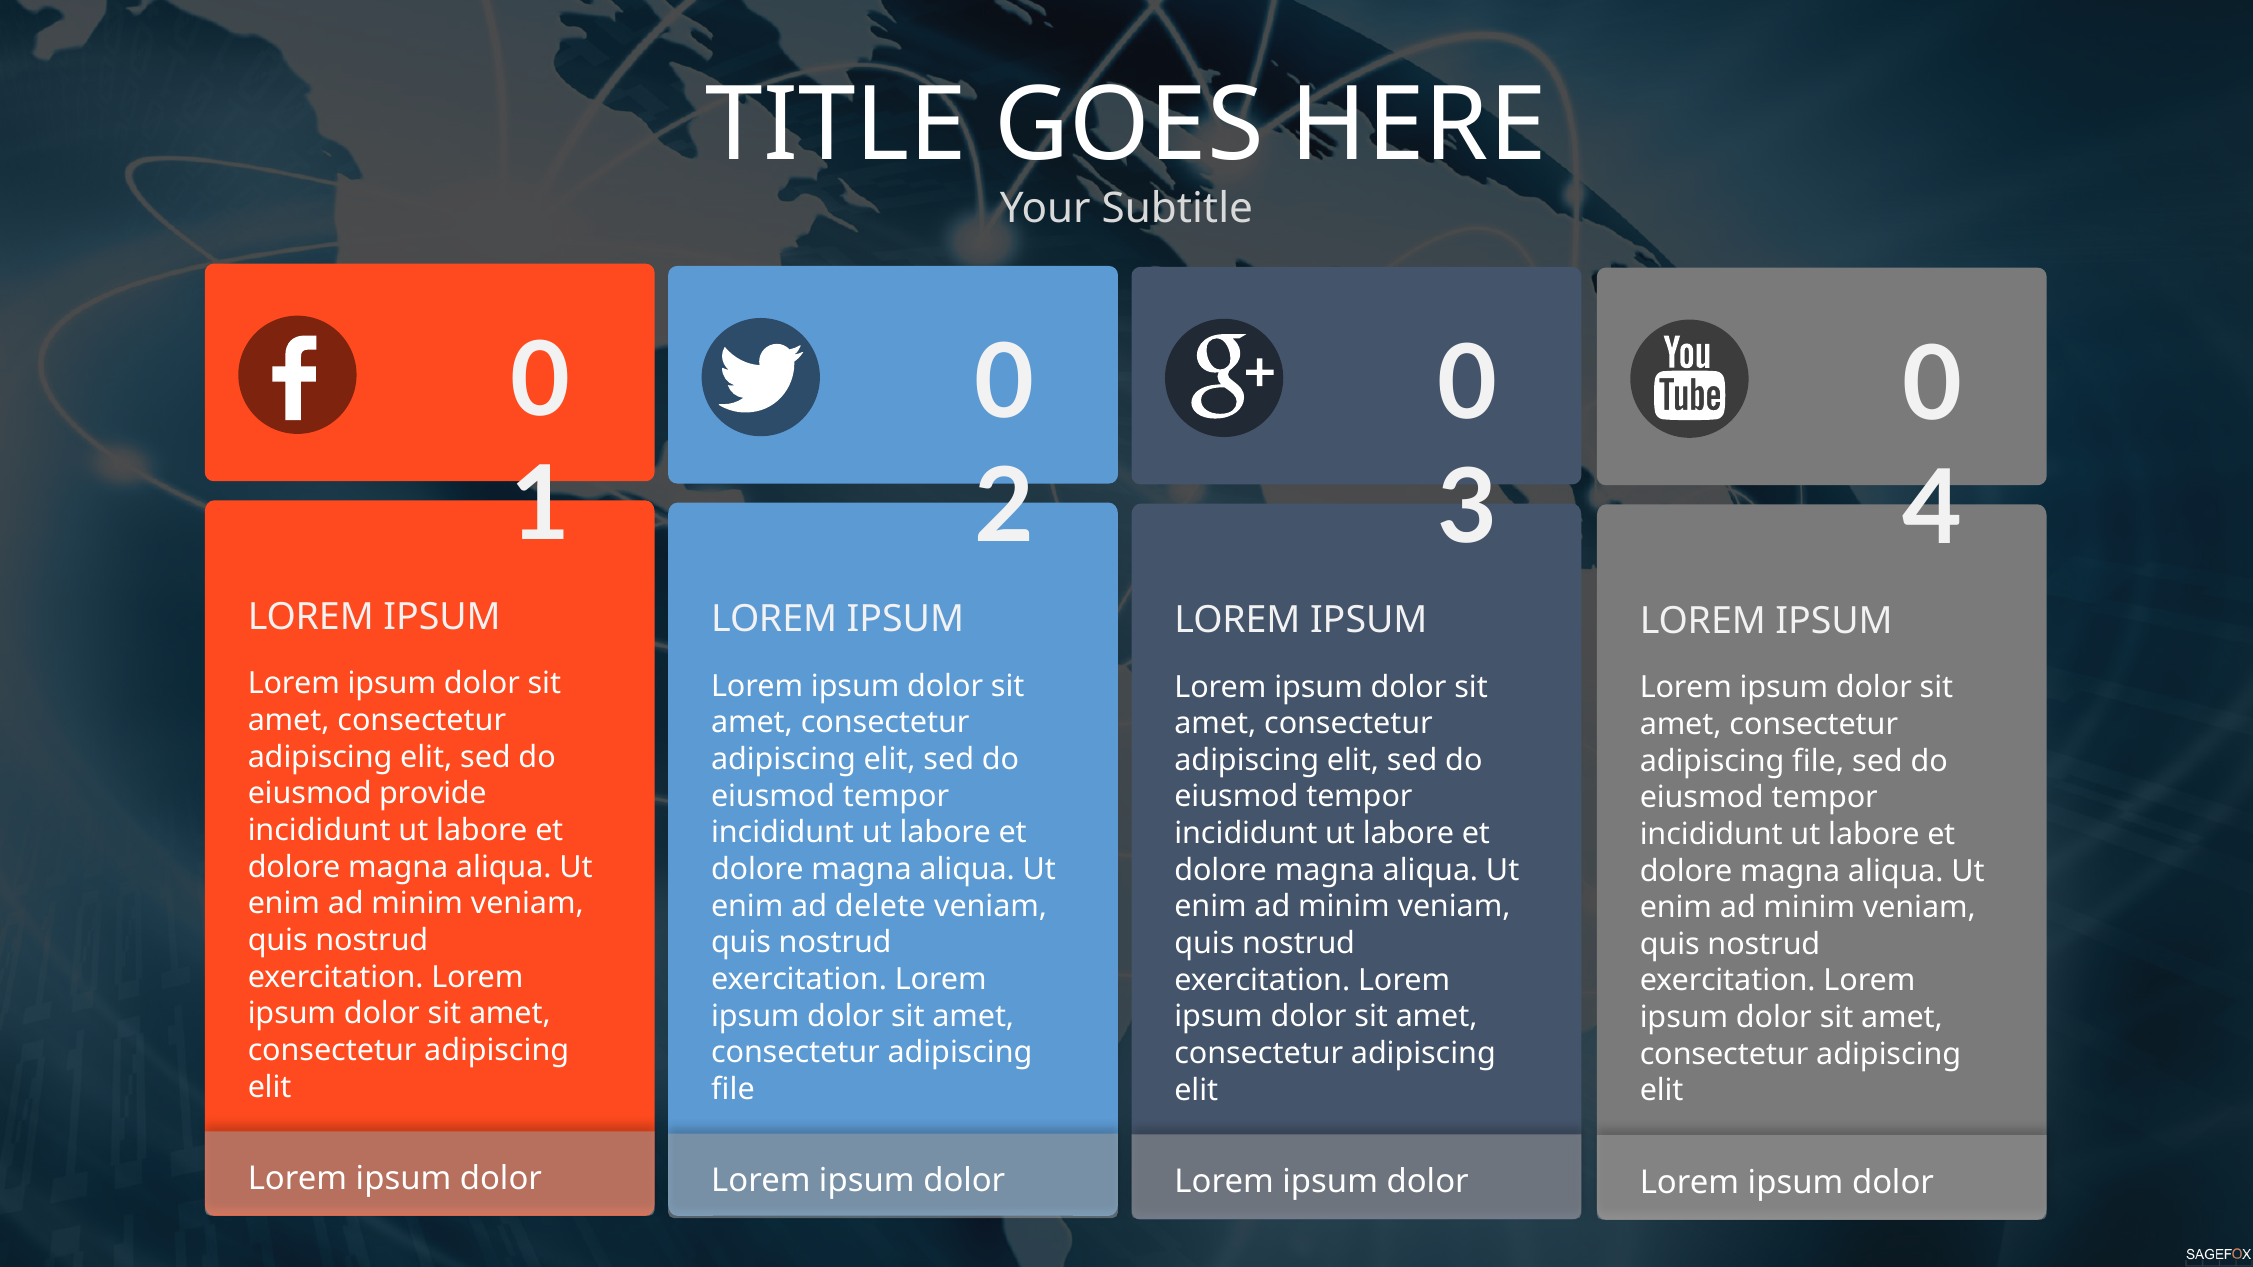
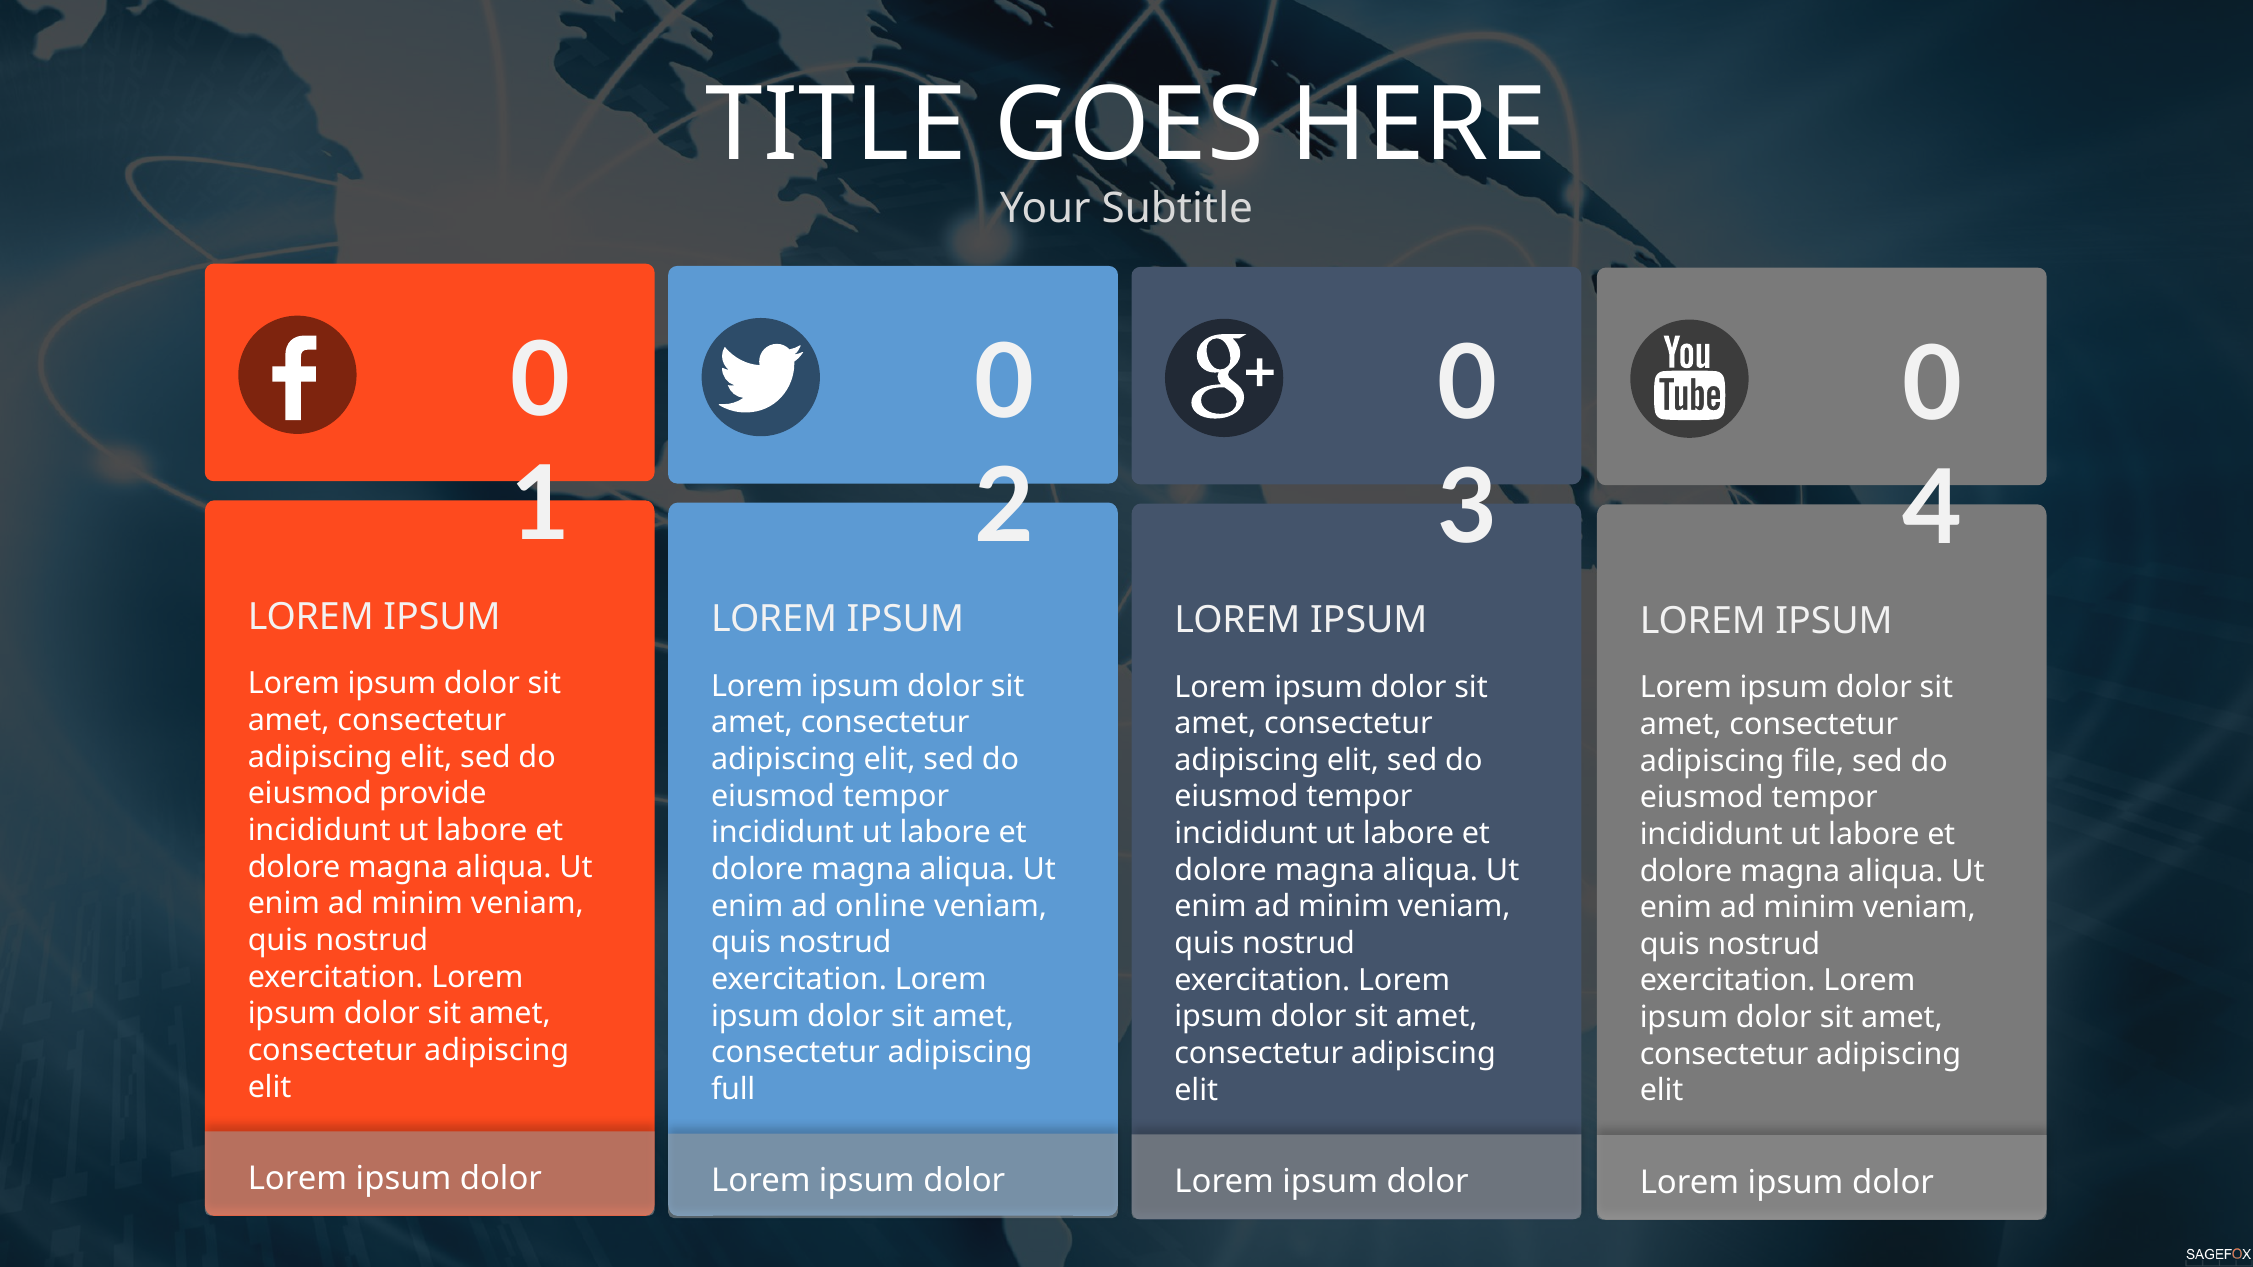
delete: delete -> online
file at (733, 1090): file -> full
